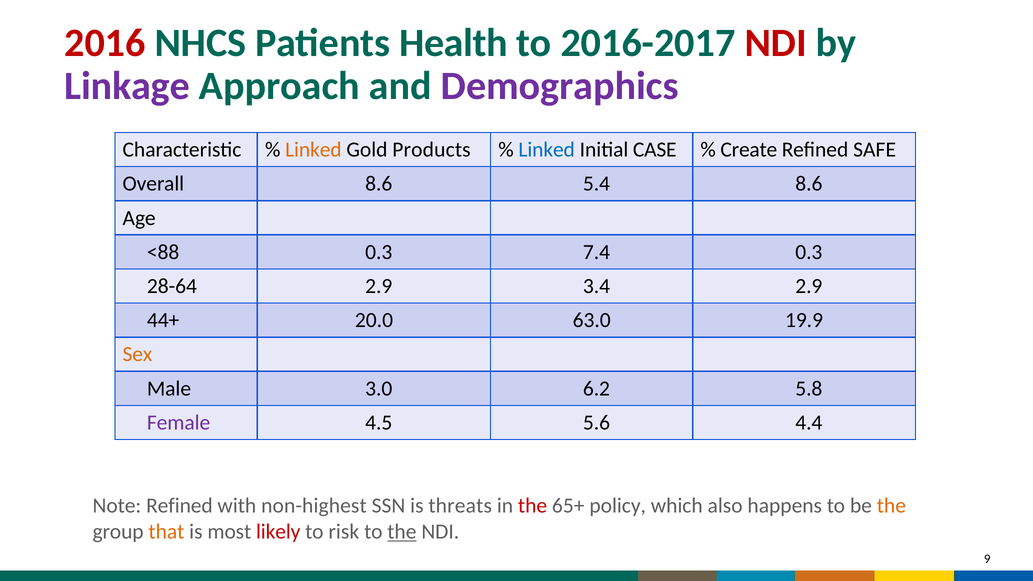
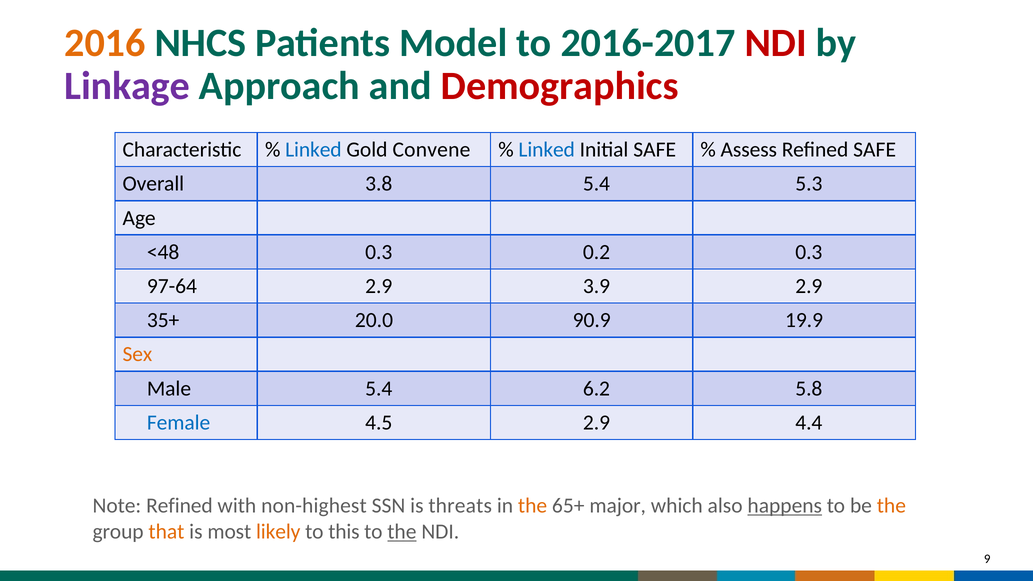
2016 colour: red -> orange
Health: Health -> Model
Demographics colour: purple -> red
Linked at (313, 150) colour: orange -> blue
Products: Products -> Convene
Initial CASE: CASE -> SAFE
Create: Create -> Assess
Overall 8.6: 8.6 -> 3.8
5.4 8.6: 8.6 -> 5.3
<88: <88 -> <48
7.4: 7.4 -> 0.2
28-64: 28-64 -> 97-64
3.4: 3.4 -> 3.9
44+: 44+ -> 35+
63.0: 63.0 -> 90.9
Male 3.0: 3.0 -> 5.4
Female colour: purple -> blue
4.5 5.6: 5.6 -> 2.9
the at (533, 506) colour: red -> orange
policy: policy -> major
happens underline: none -> present
likely colour: red -> orange
risk: risk -> this
